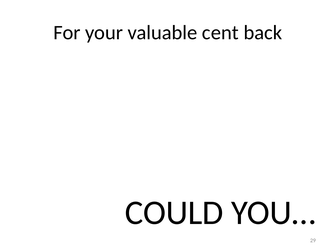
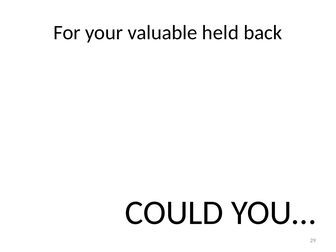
cent: cent -> held
